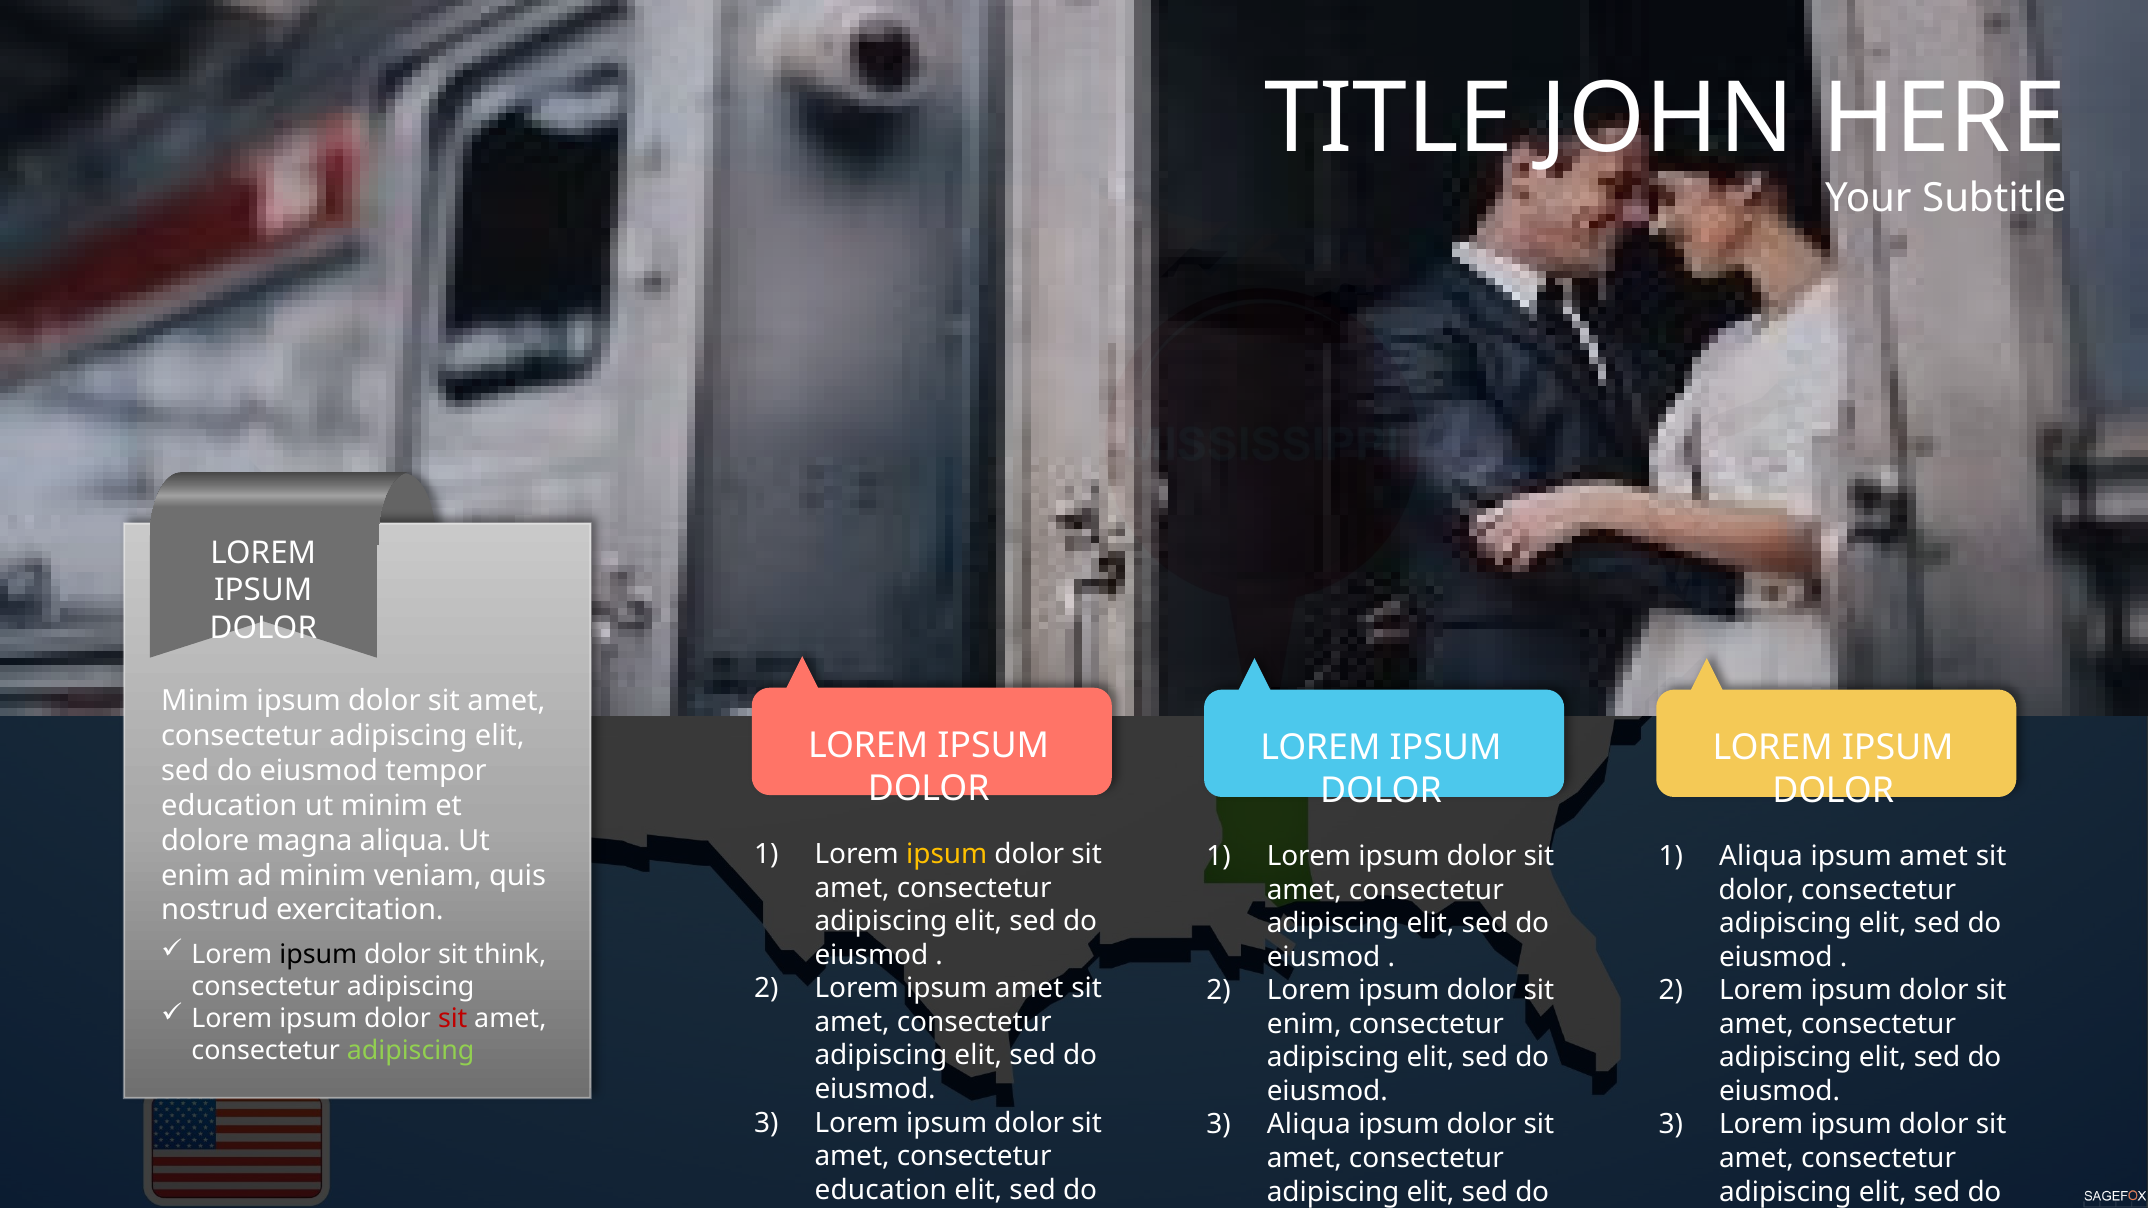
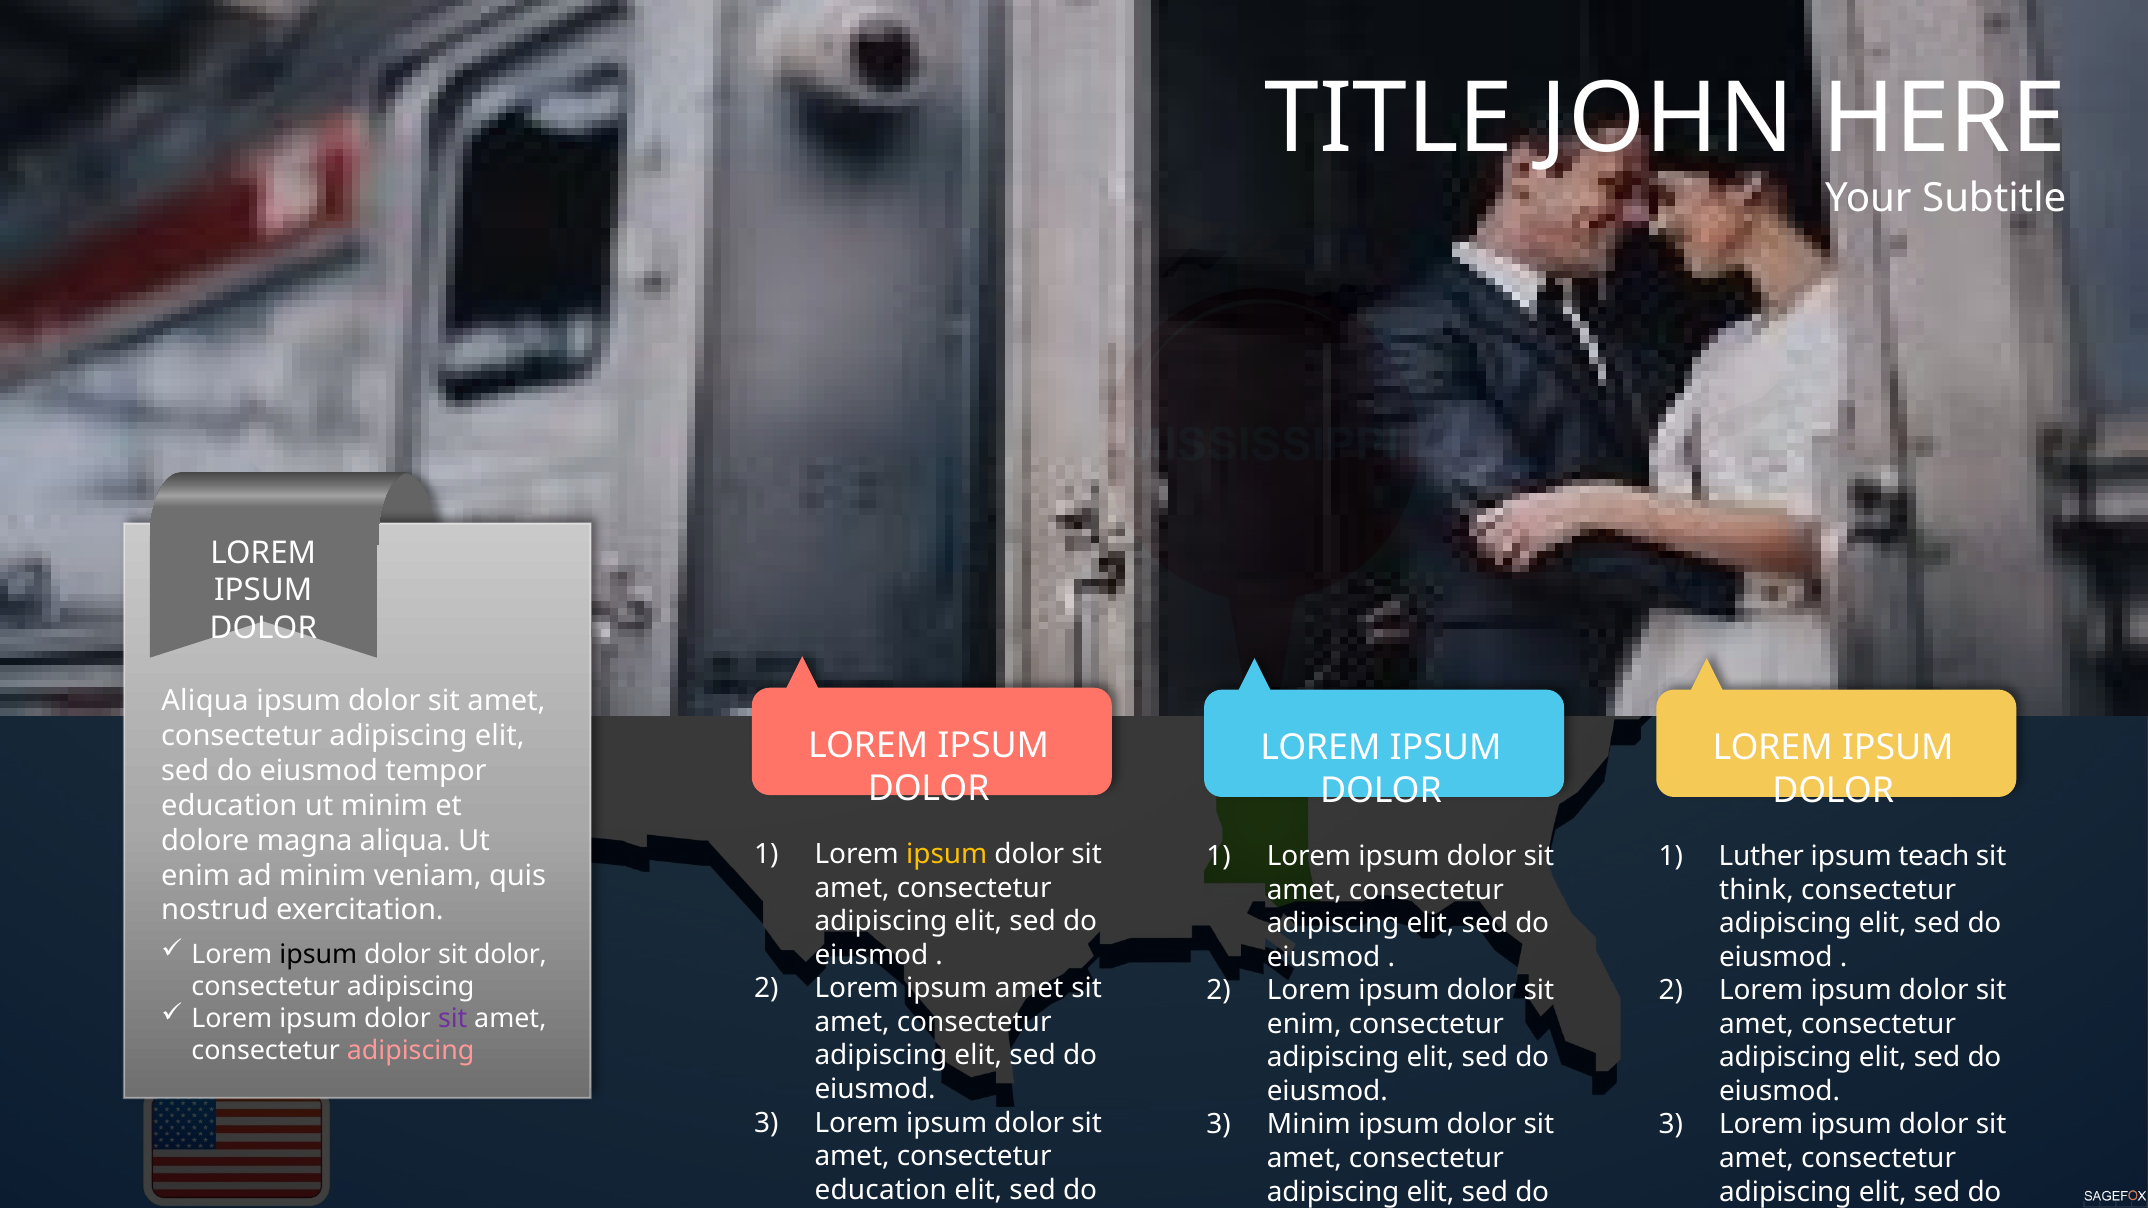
Minim at (205, 701): Minim -> Aliqua
Aliqua at (1761, 857): Aliqua -> Luther
amet at (1934, 857): amet -> teach
dolor at (1757, 890): dolor -> think
sit think: think -> dolor
sit at (453, 1019) colour: red -> purple
adipiscing at (411, 1051) colour: light green -> pink
Aliqua at (1309, 1125): Aliqua -> Minim
